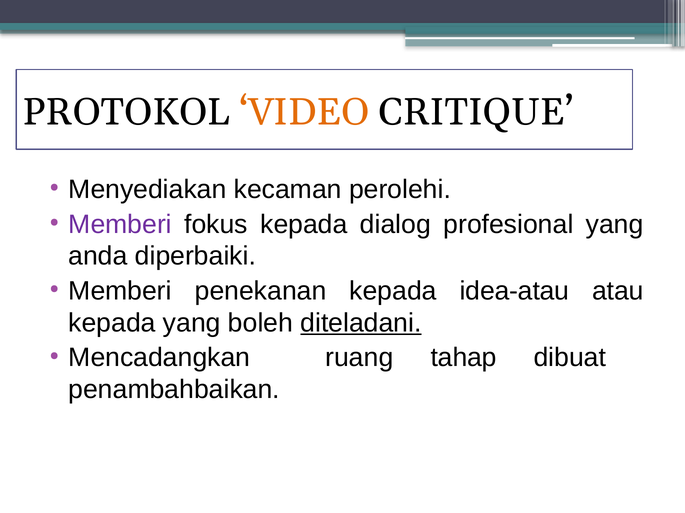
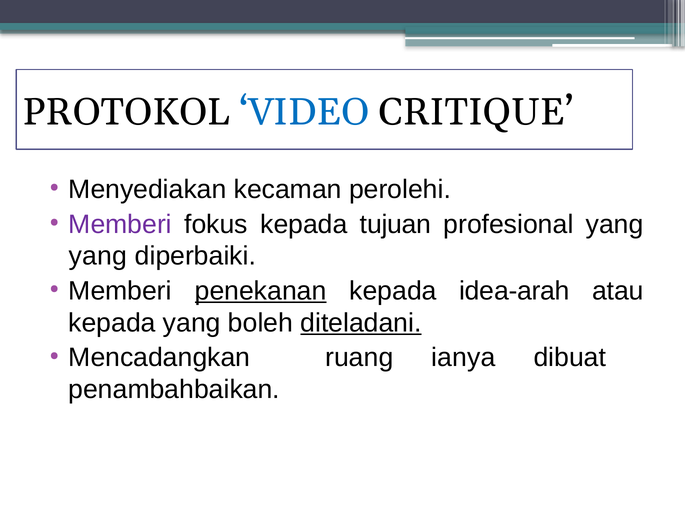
VIDEO colour: orange -> blue
dialog: dialog -> tujuan
anda at (98, 257): anda -> yang
penekanan underline: none -> present
idea-atau: idea-atau -> idea-arah
tahap: tahap -> ianya
